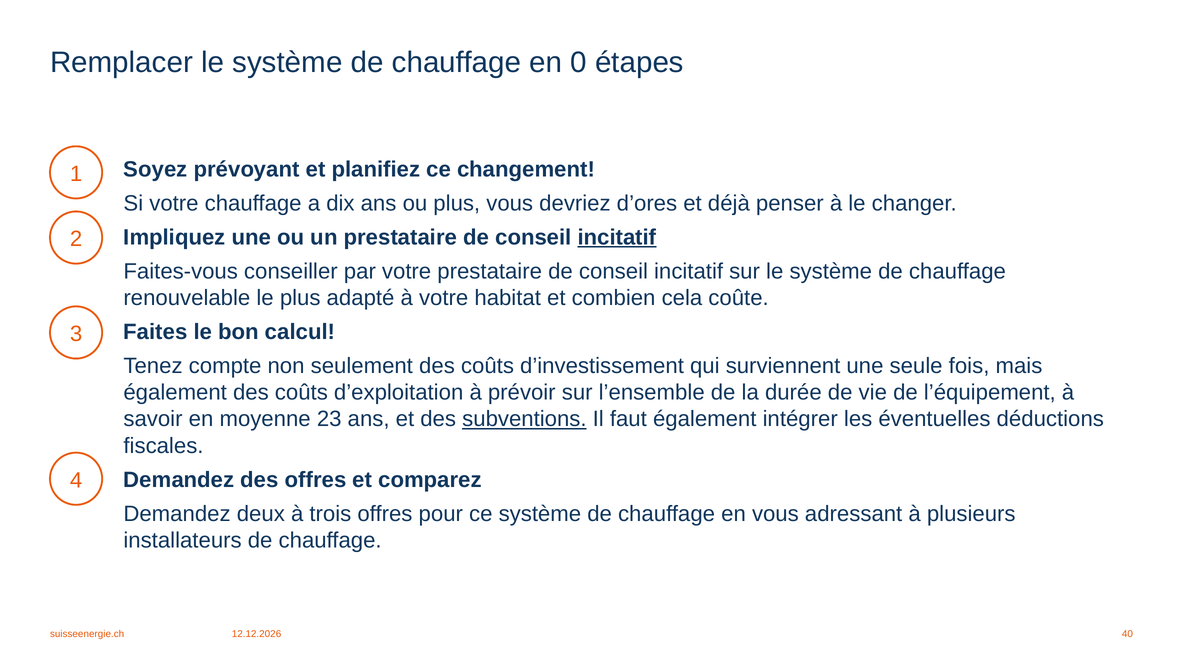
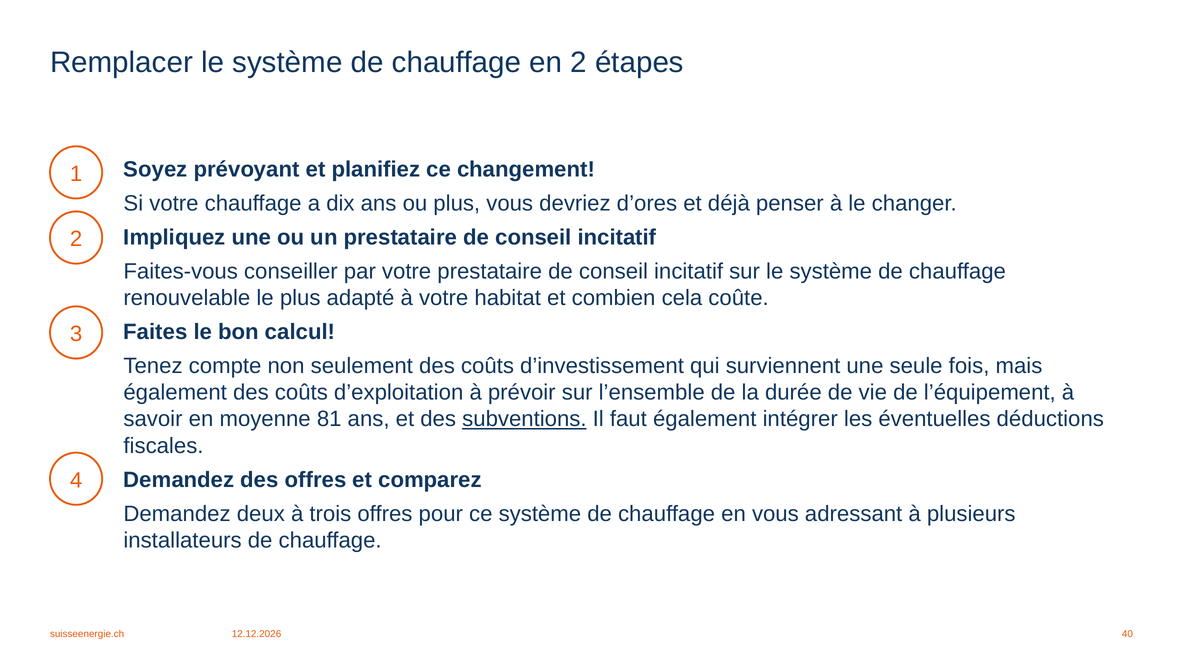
en 0: 0 -> 2
incitatif at (617, 237) underline: present -> none
23: 23 -> 81
